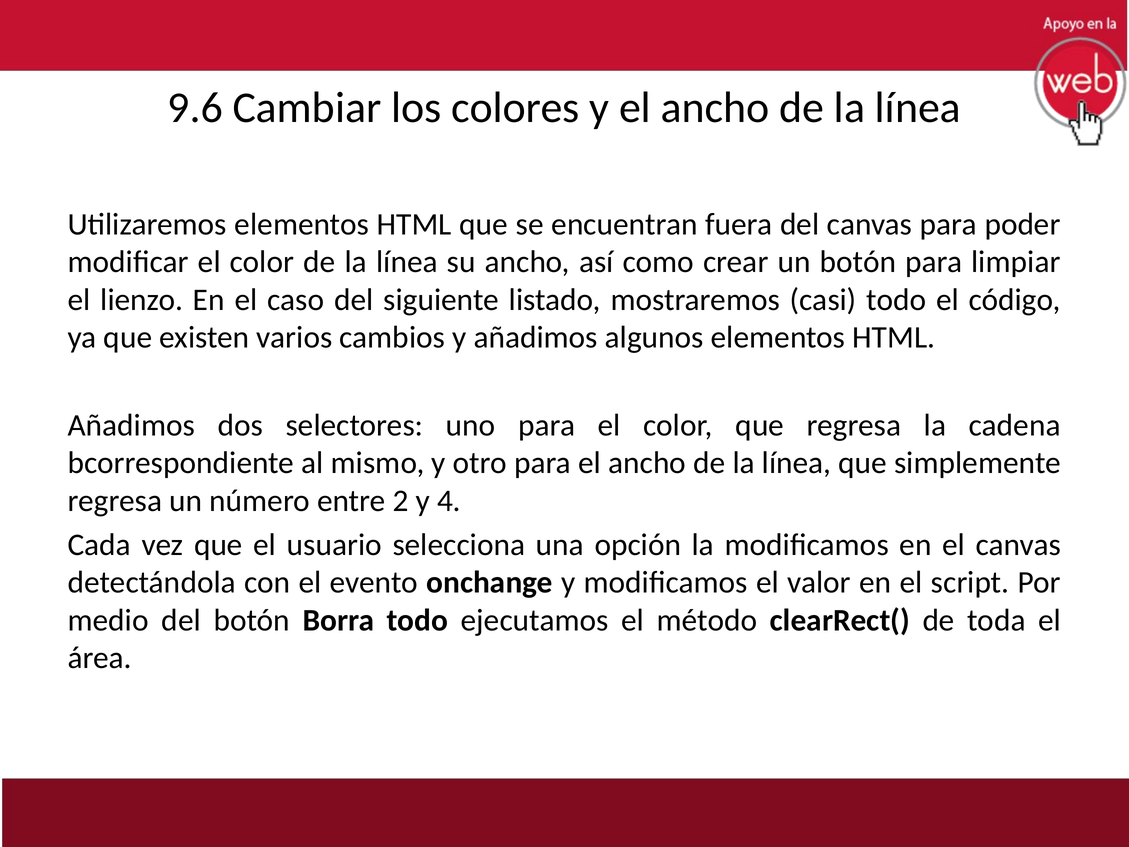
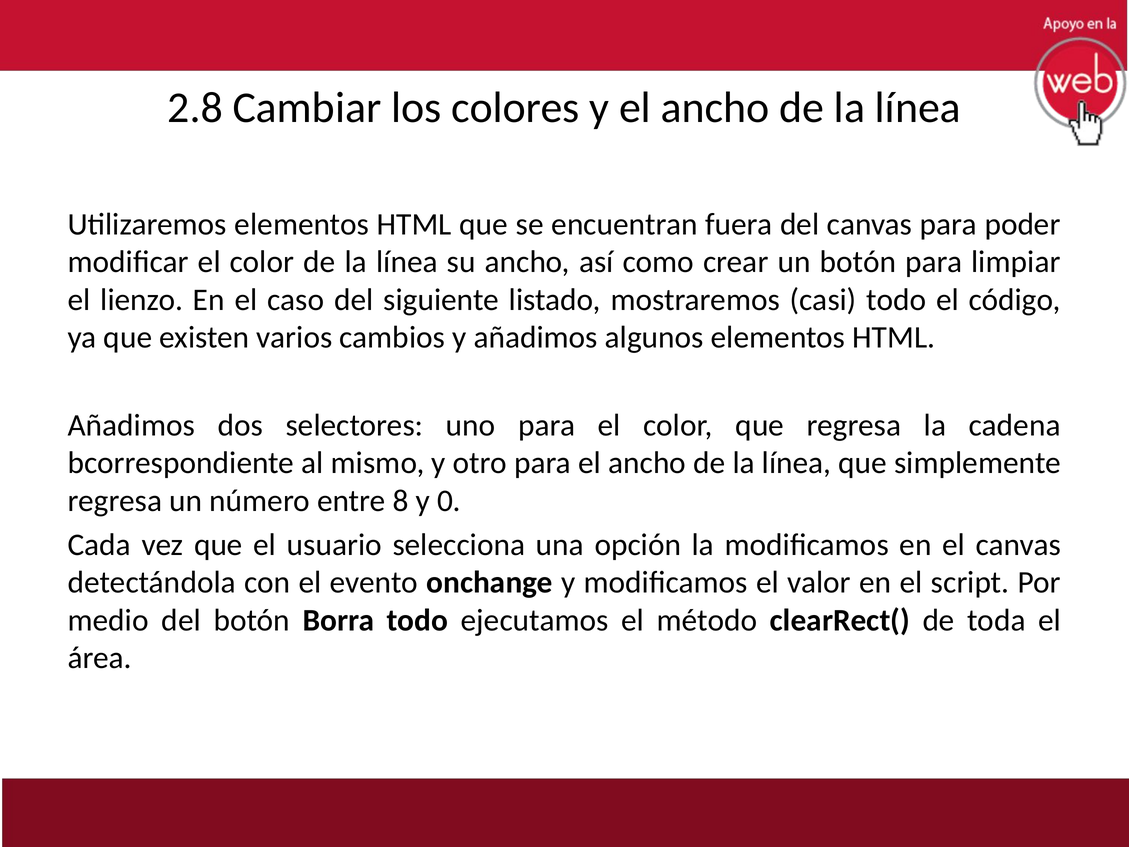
9.6: 9.6 -> 2.8
2: 2 -> 8
4: 4 -> 0
